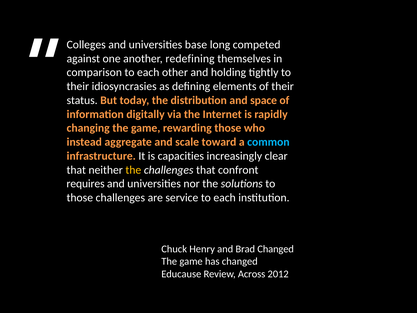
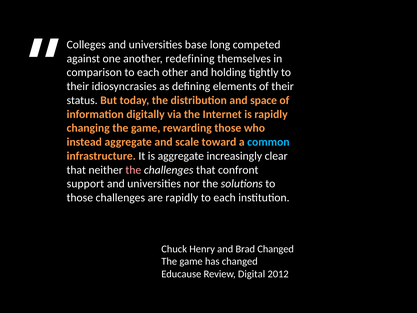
is capacities: capacities -> aggregate
the at (133, 170) colour: yellow -> pink
requires: requires -> support
are service: service -> rapidly
Across: Across -> Digital
